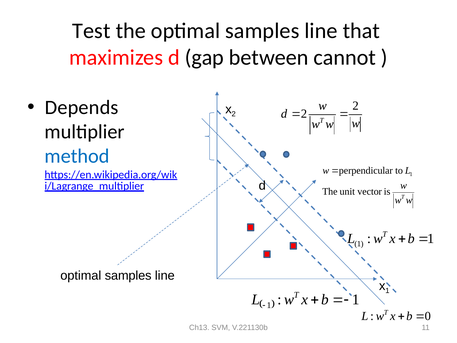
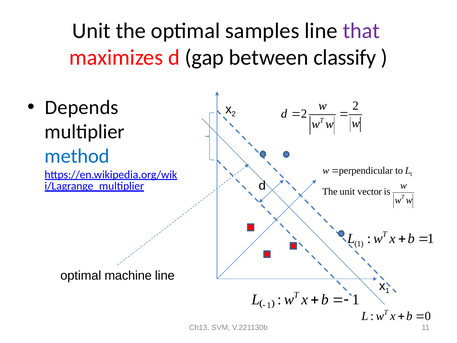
Test at (91, 31): Test -> Unit
that colour: black -> purple
cannot: cannot -> classify
samples at (128, 276): samples -> machine
